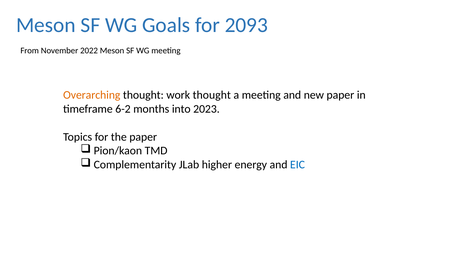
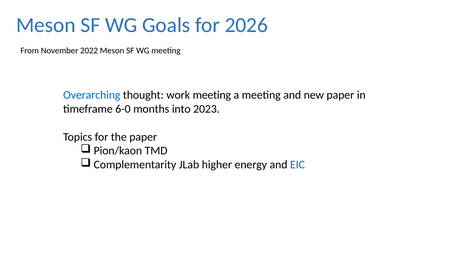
2093: 2093 -> 2026
Overarching colour: orange -> blue
work thought: thought -> meeting
6-2: 6-2 -> 6-0
